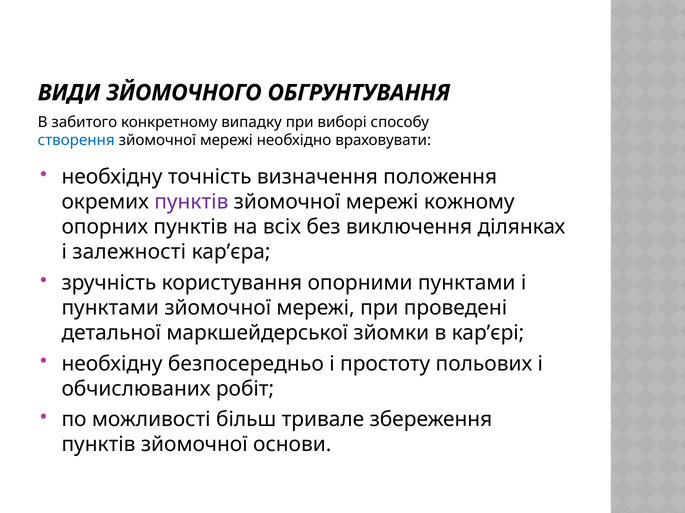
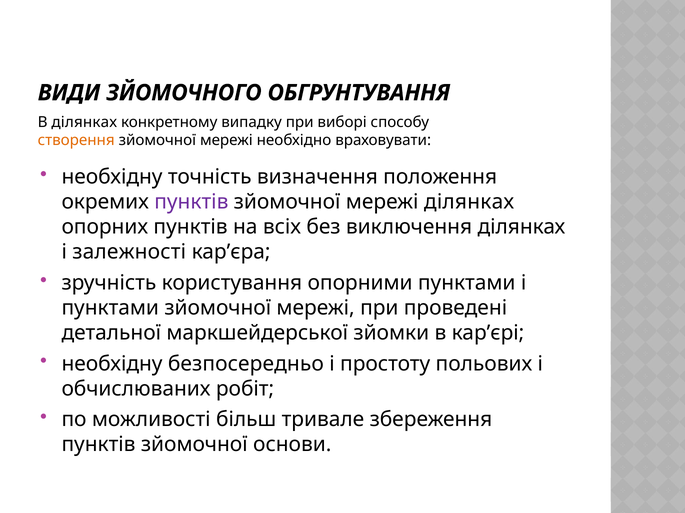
В забитого: забитого -> ділянках
створення colour: blue -> orange
мережі кожному: кожному -> ділянках
